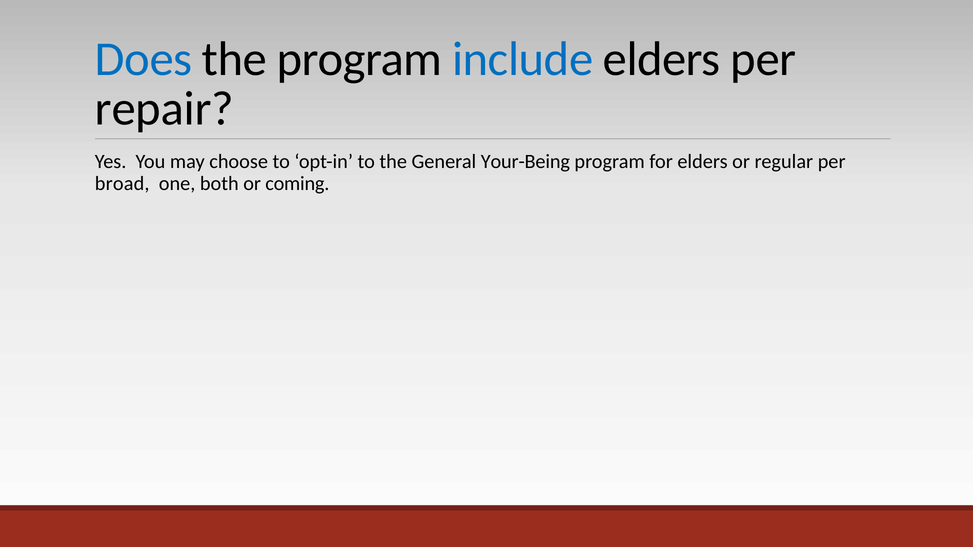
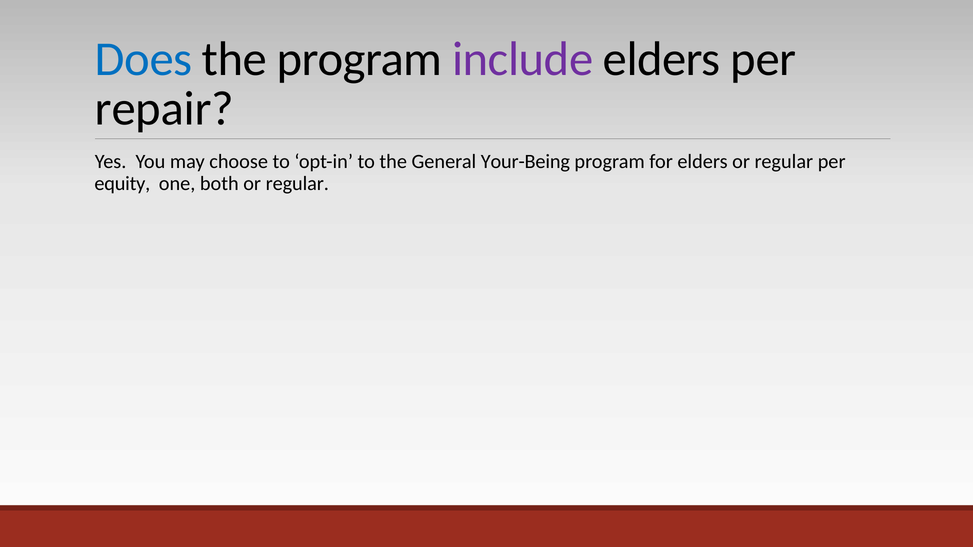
include colour: blue -> purple
broad: broad -> equity
both or coming: coming -> regular
